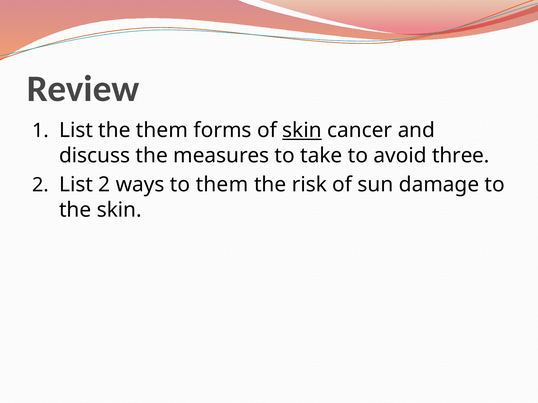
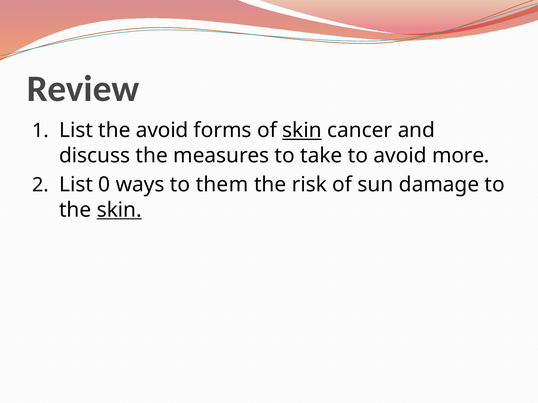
the them: them -> avoid
three: three -> more
List 2: 2 -> 0
skin at (119, 210) underline: none -> present
